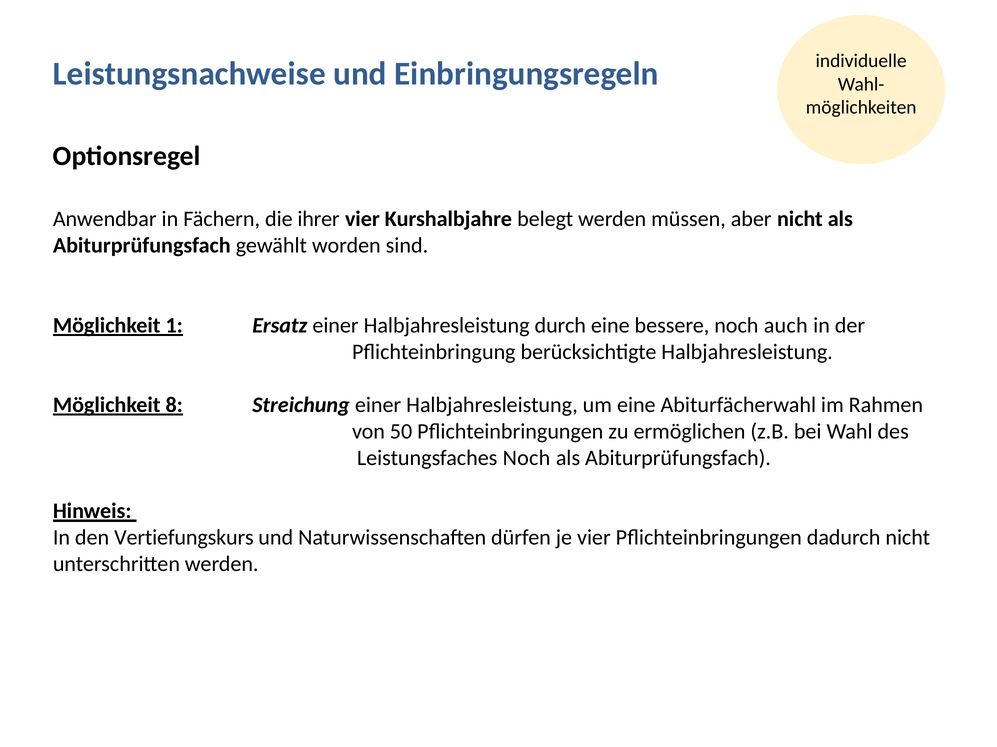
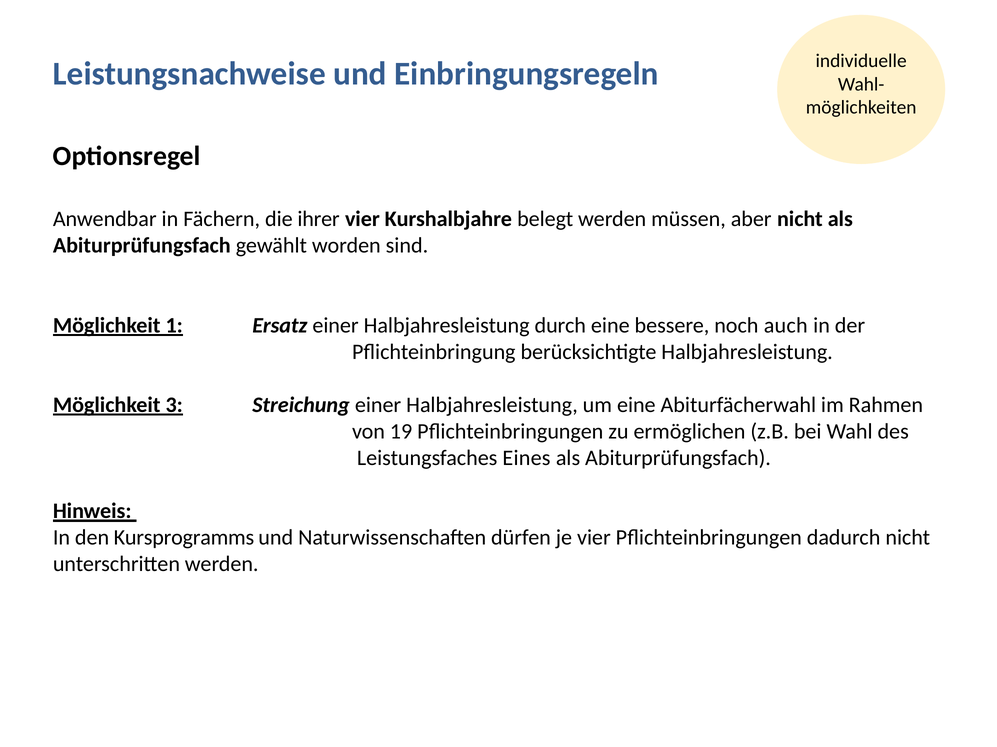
8: 8 -> 3
50: 50 -> 19
Leistungsfaches Noch: Noch -> Eines
Vertiefungskurs: Vertiefungskurs -> Kursprogramms
